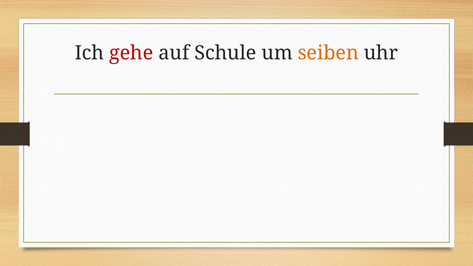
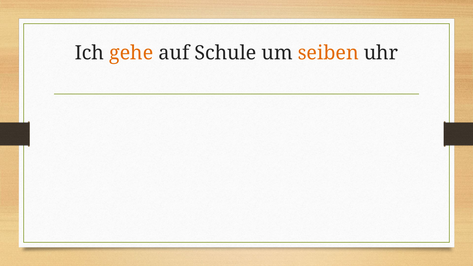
gehe colour: red -> orange
